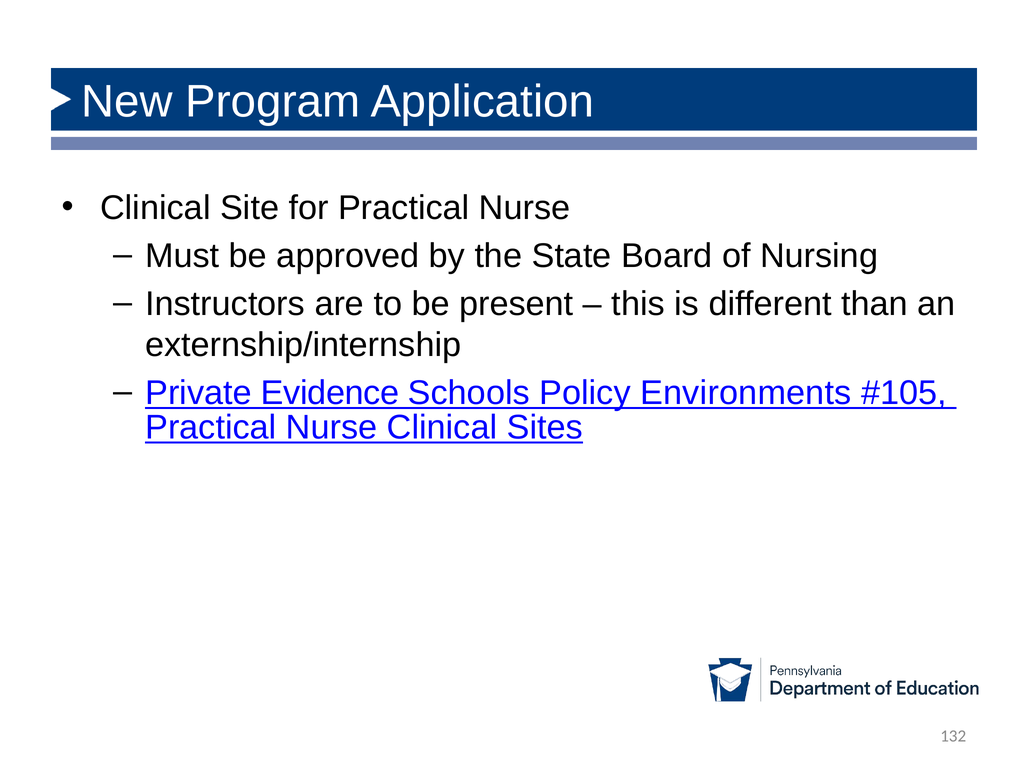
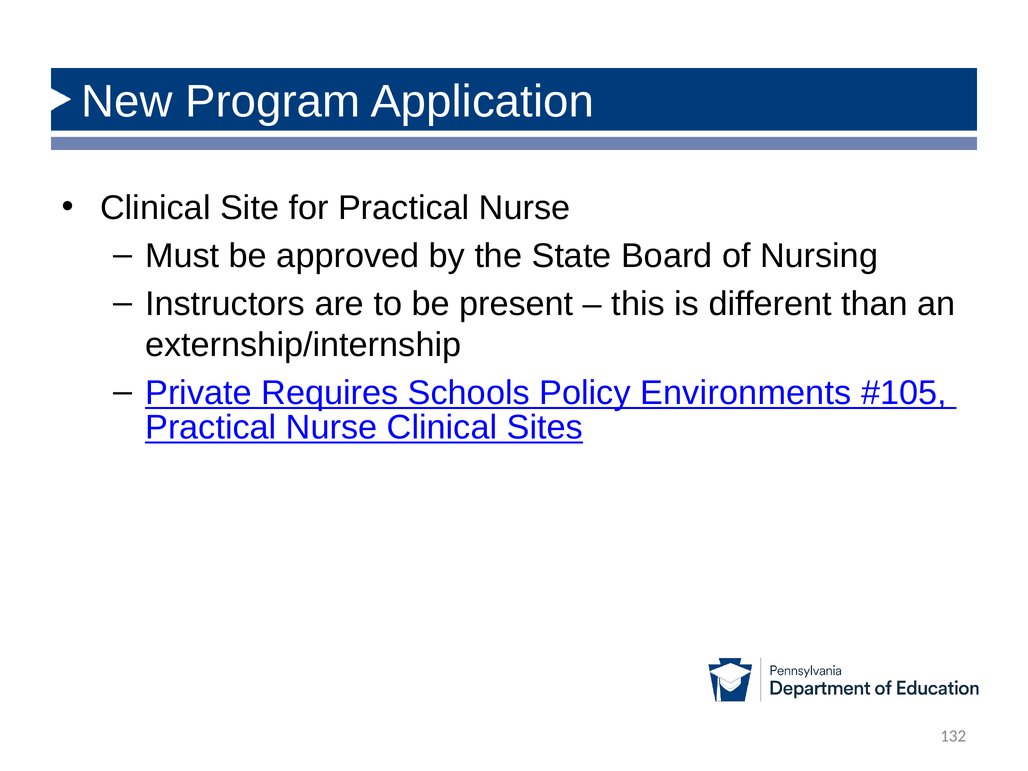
Evidence: Evidence -> Requires
